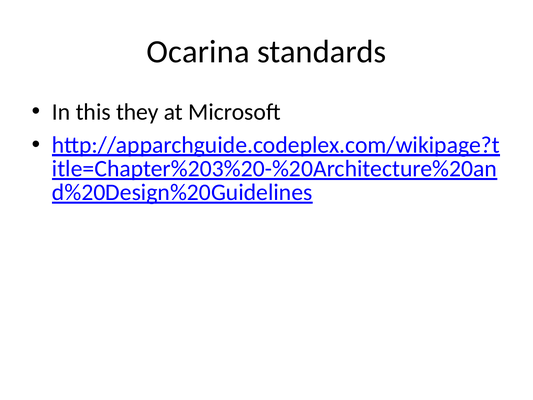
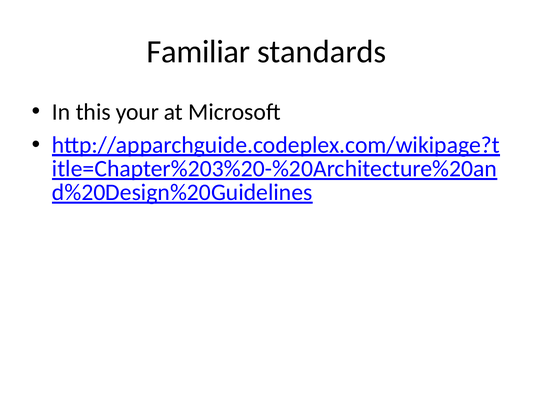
Ocarina: Ocarina -> Familiar
they: they -> your
